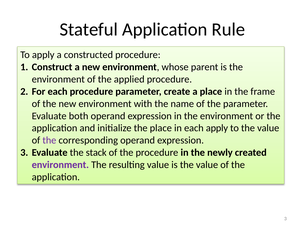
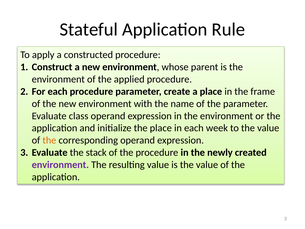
both: both -> class
each apply: apply -> week
the at (49, 140) colour: purple -> orange
